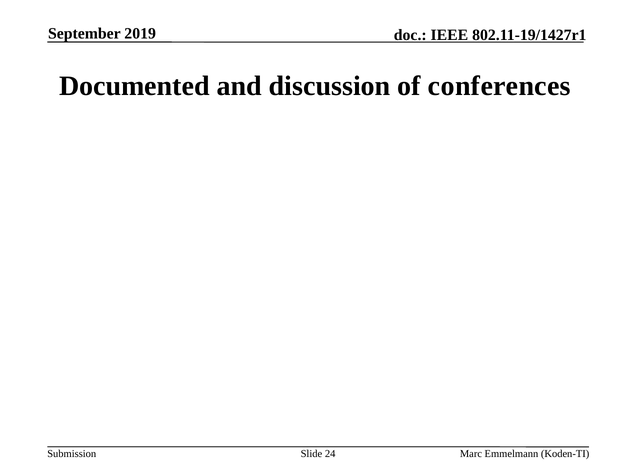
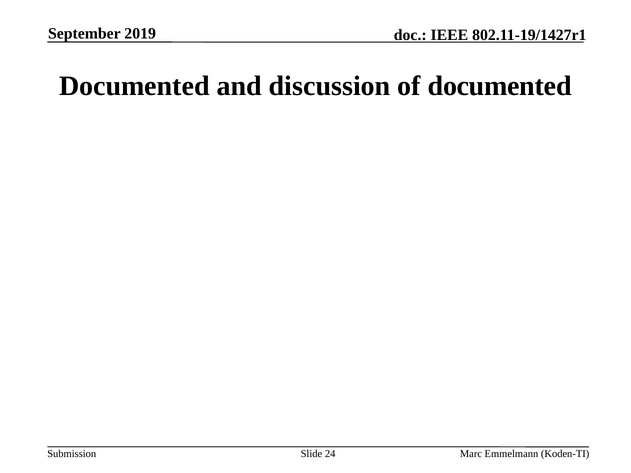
of conferences: conferences -> documented
